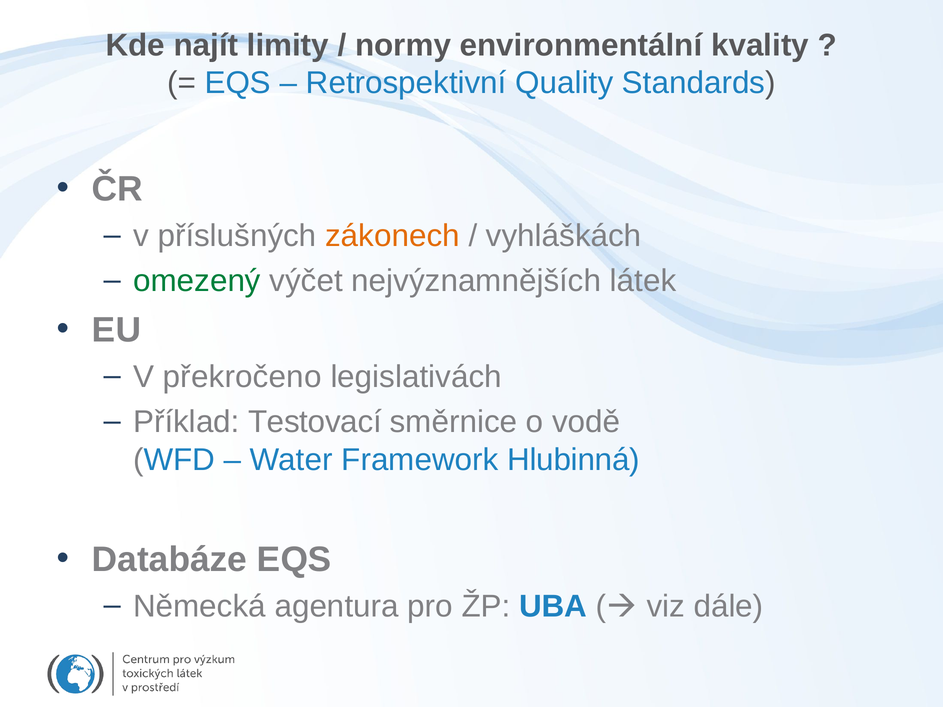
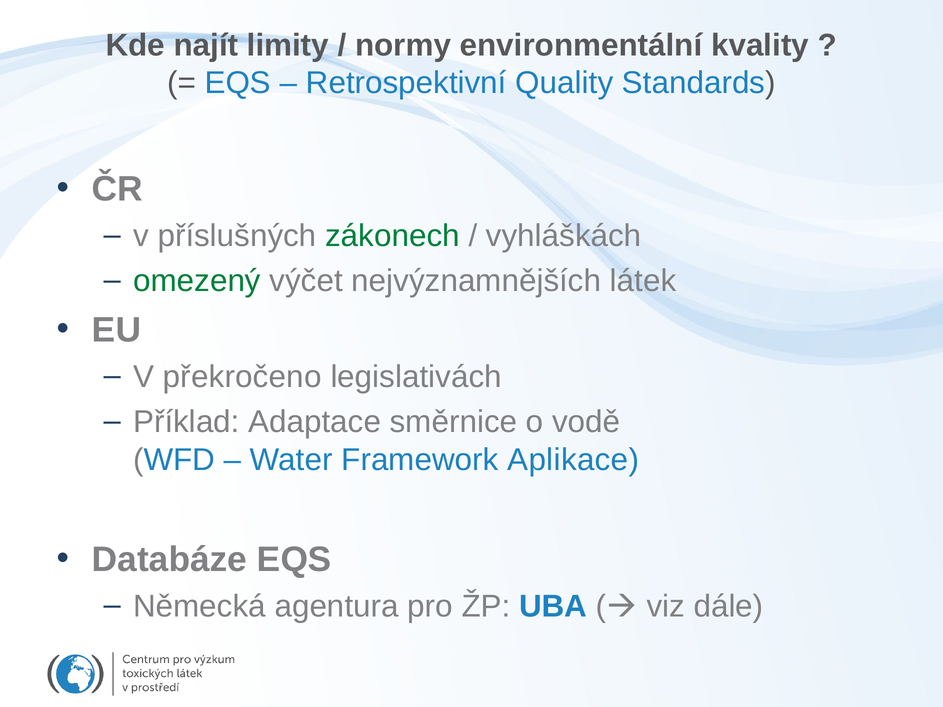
zákonech colour: orange -> green
Testovací: Testovací -> Adaptace
Hlubinná: Hlubinná -> Aplikace
